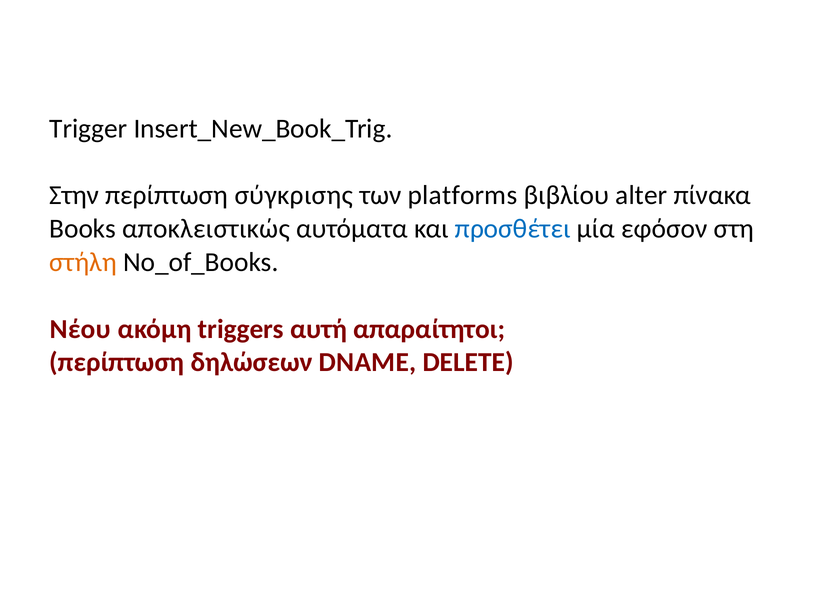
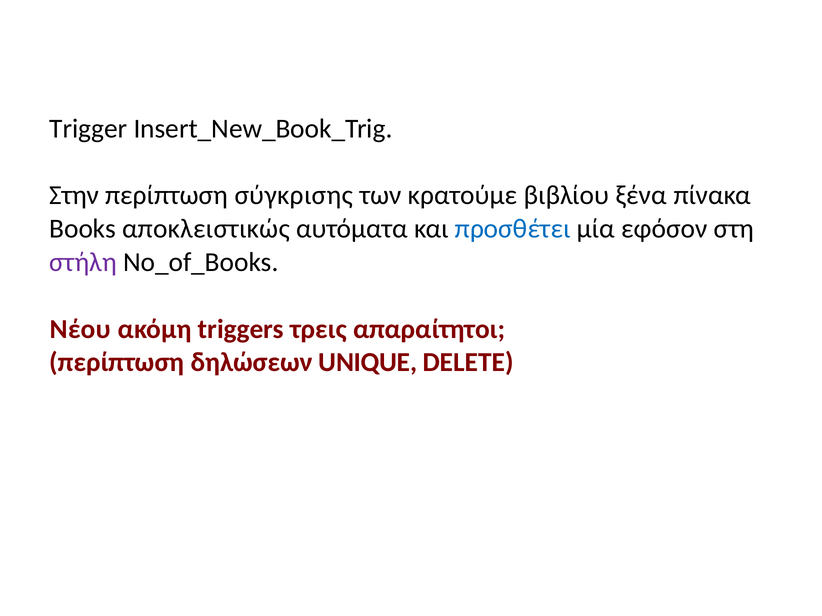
platforms: platforms -> κρατούμε
alter: alter -> ξένα
στήλη colour: orange -> purple
αυτή: αυτή -> τρεις
DNAME: DNAME -> UNIQUE
